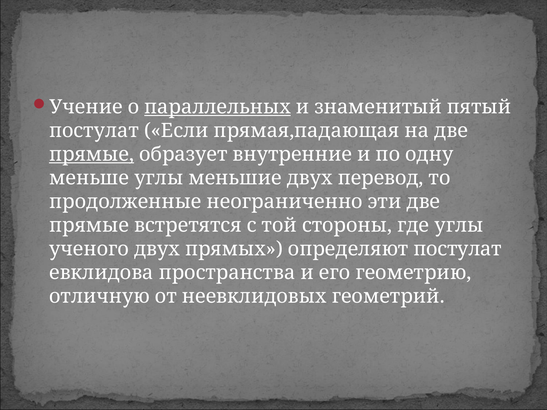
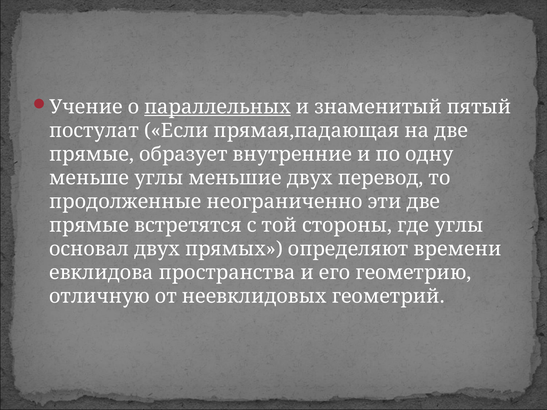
прямые at (92, 155) underline: present -> none
ученого: ученого -> основал
определяют постулат: постулат -> времени
